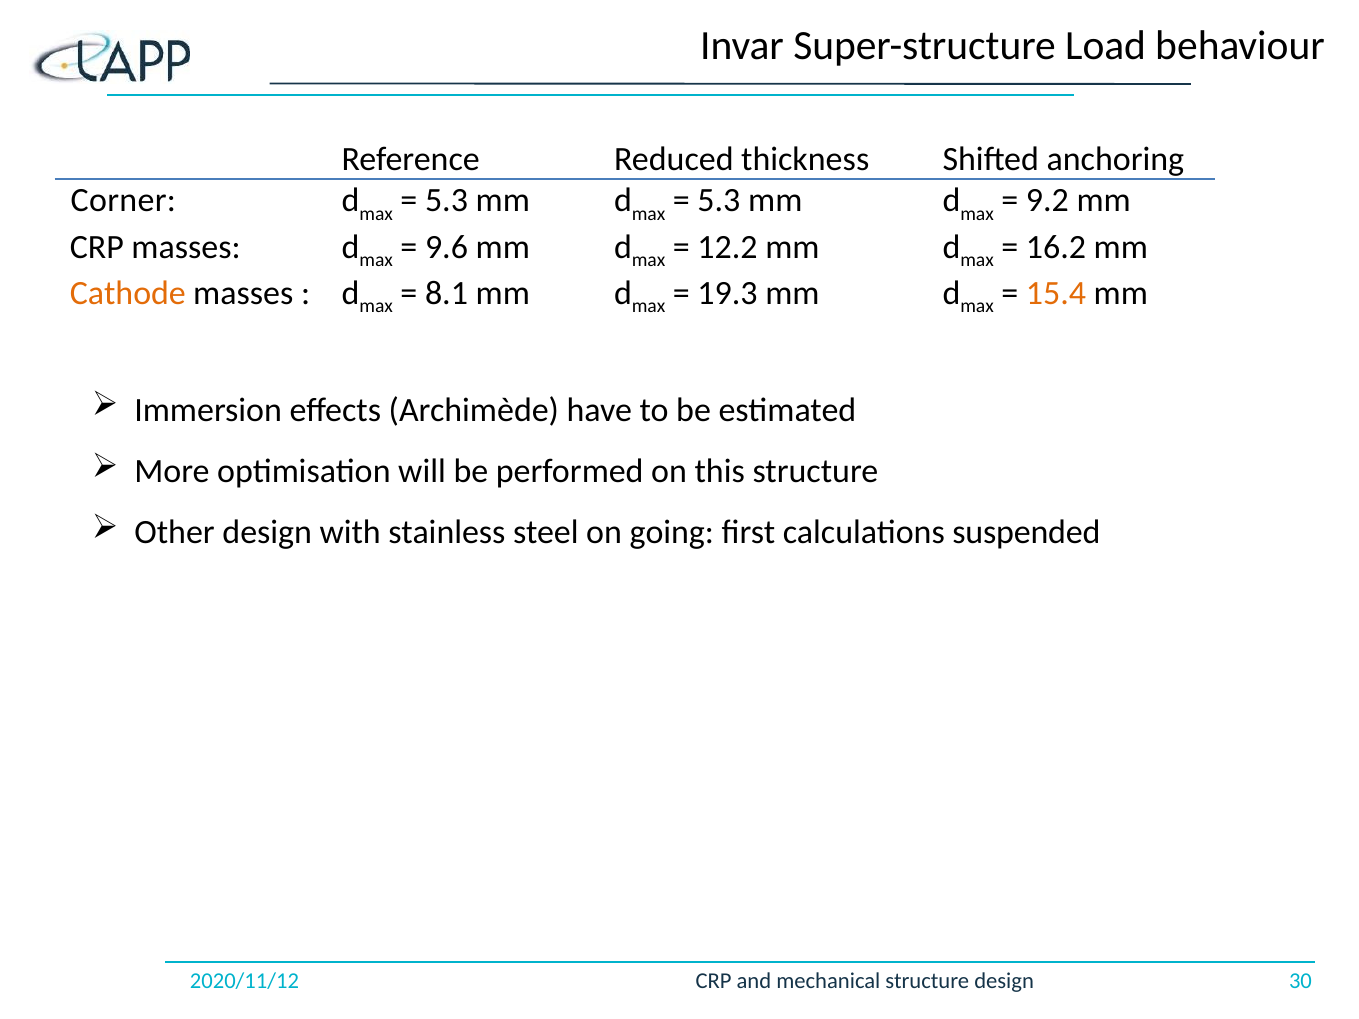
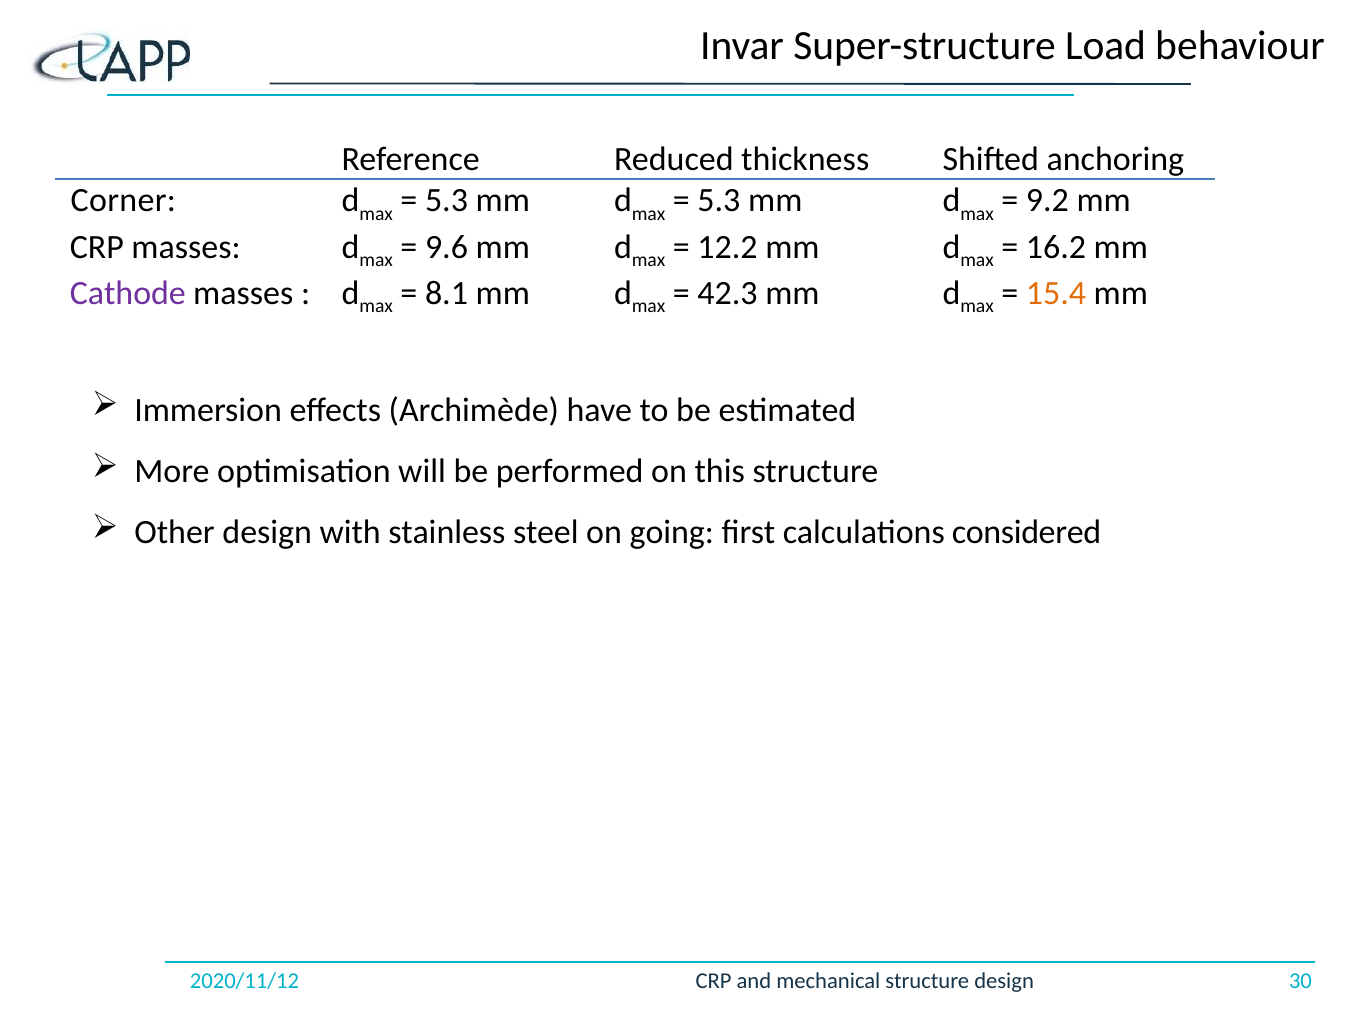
Cathode colour: orange -> purple
19.3: 19.3 -> 42.3
suspended: suspended -> considered
